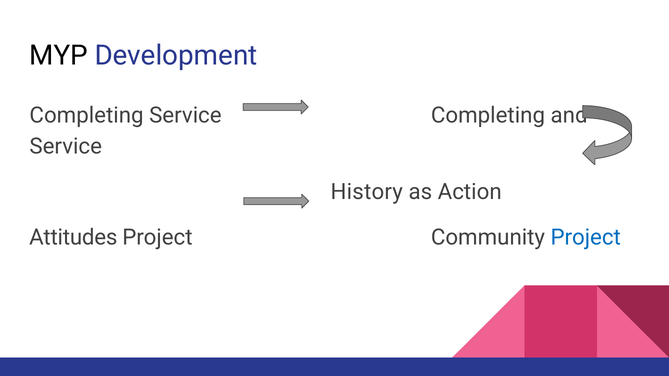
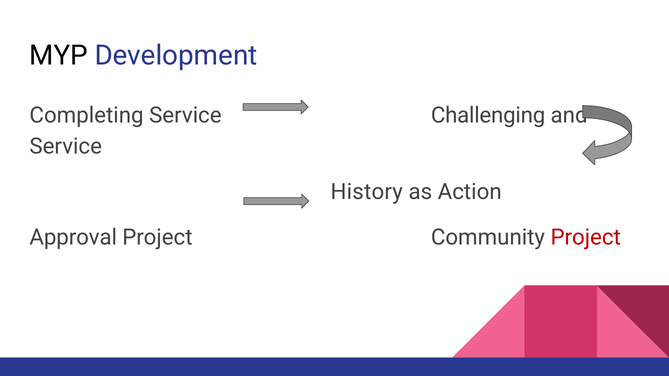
Service Completing: Completing -> Challenging
Attitudes: Attitudes -> Approval
Project at (586, 238) colour: blue -> red
